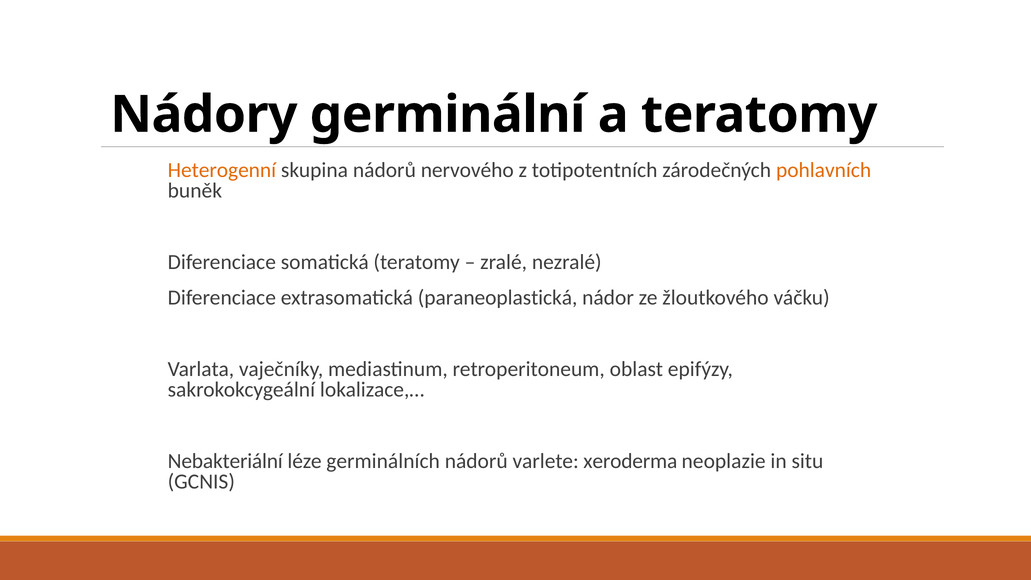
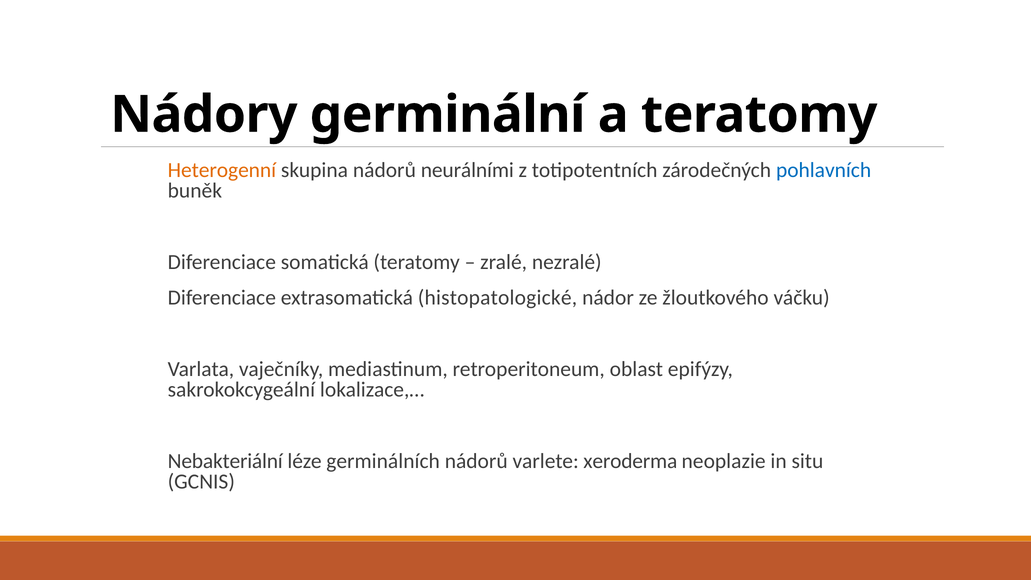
nervového: nervového -> neurálními
pohlavních colour: orange -> blue
paraneoplastická: paraneoplastická -> histopatologické
